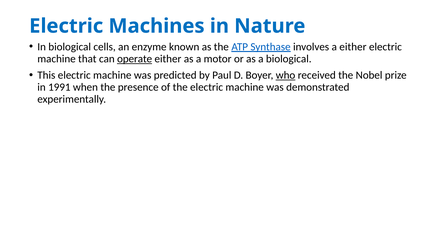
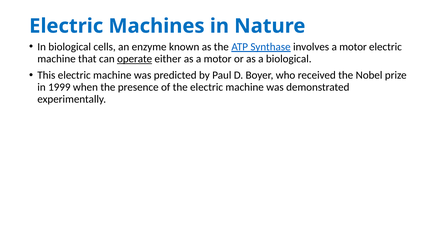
involves a either: either -> motor
who underline: present -> none
1991: 1991 -> 1999
